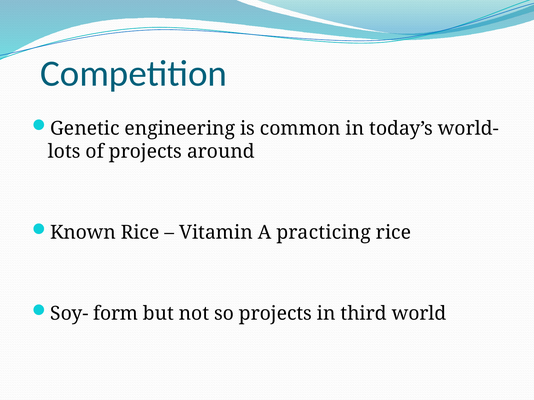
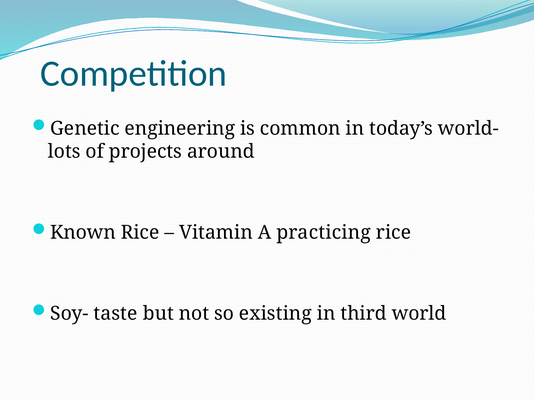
form: form -> taste
so projects: projects -> existing
